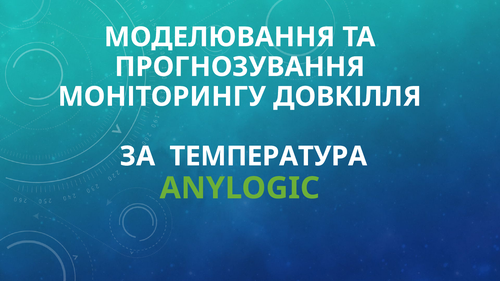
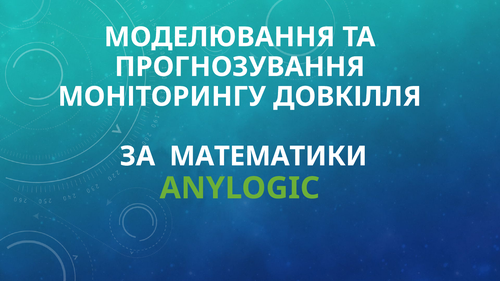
ТЕМПЕРАТУРА: ТЕМПЕРАТУРА -> МАТЕМАТИКИ
